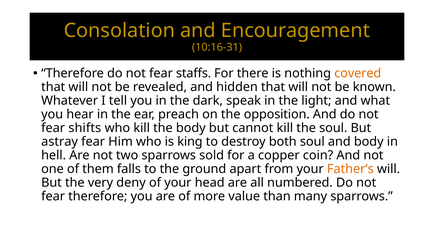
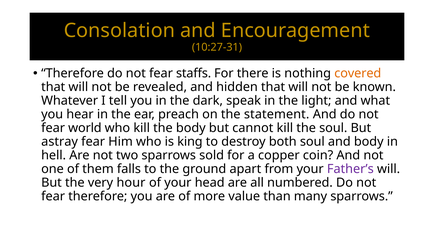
10:16-31: 10:16-31 -> 10:27-31
opposition: opposition -> statement
shifts: shifts -> world
Father’s colour: orange -> purple
deny: deny -> hour
